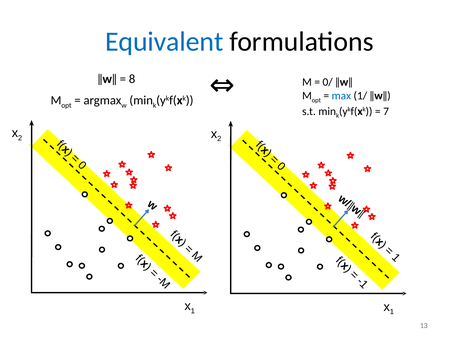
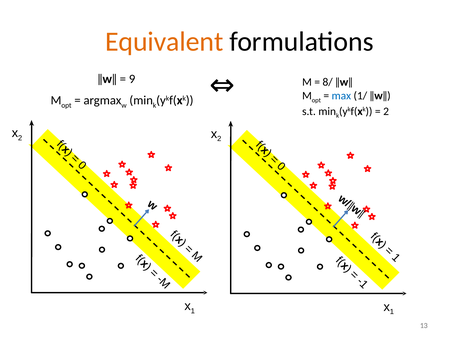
Equivalent colour: blue -> orange
8: 8 -> 9
0/: 0/ -> 8/
7 at (386, 111): 7 -> 2
